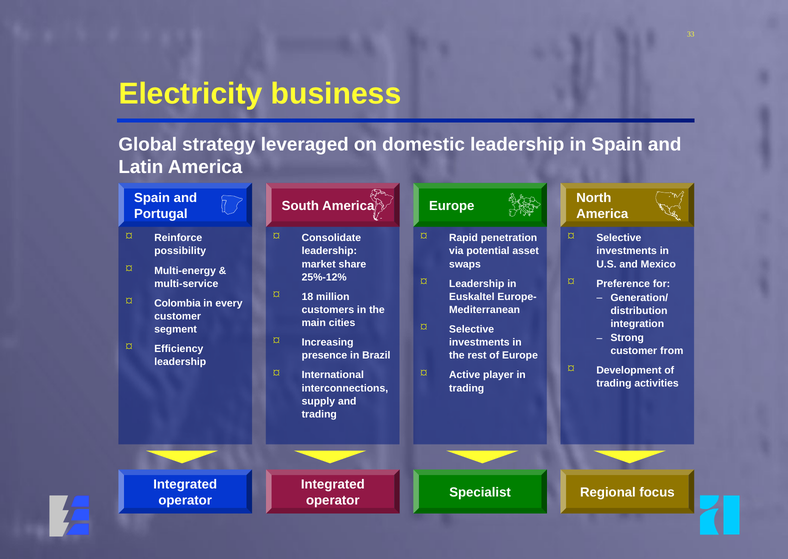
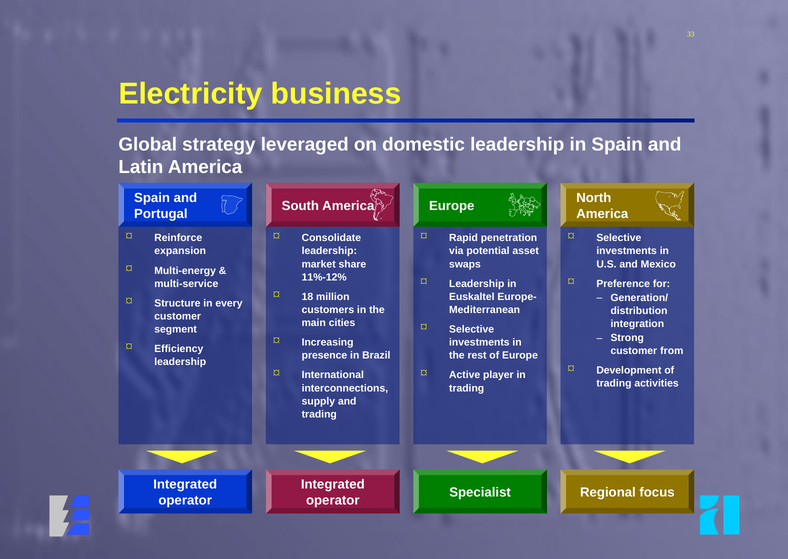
possibility: possibility -> expansion
25%-12%: 25%-12% -> 11%-12%
Colombia: Colombia -> Structure
